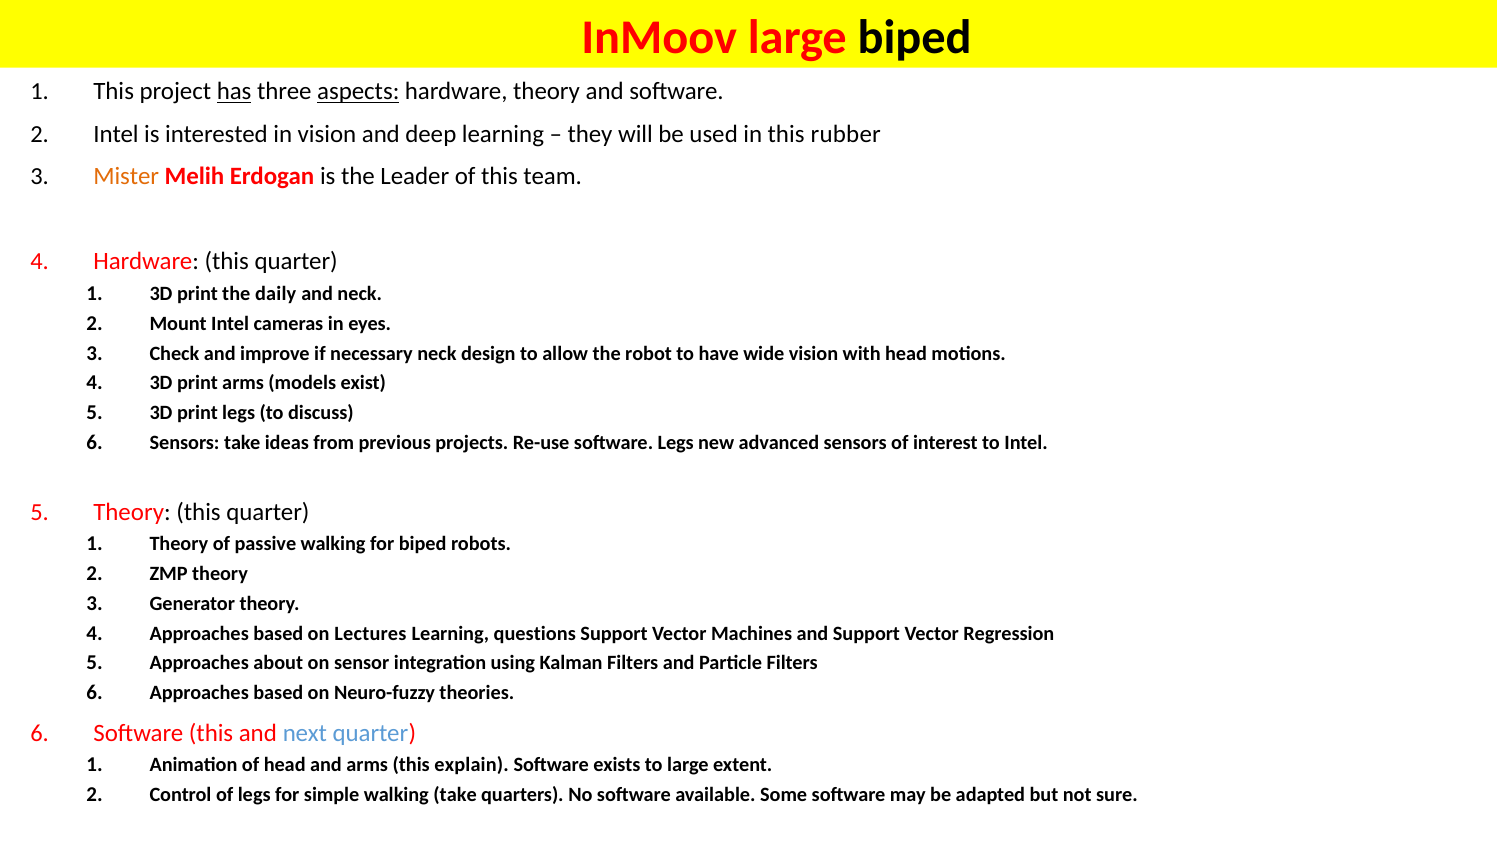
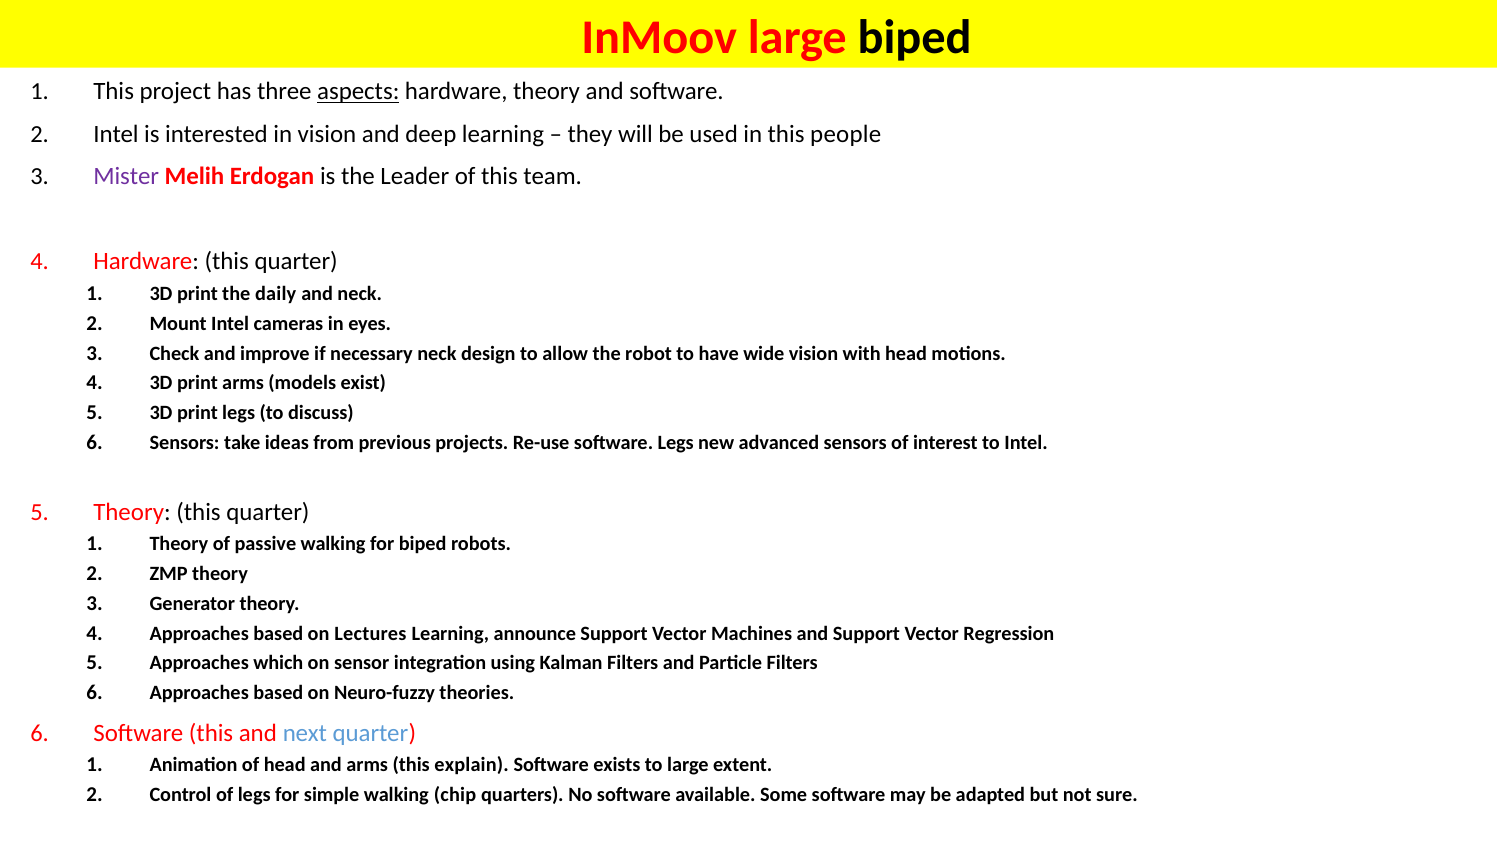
has underline: present -> none
rubber: rubber -> people
Mister colour: orange -> purple
questions: questions -> announce
about: about -> which
walking take: take -> chip
